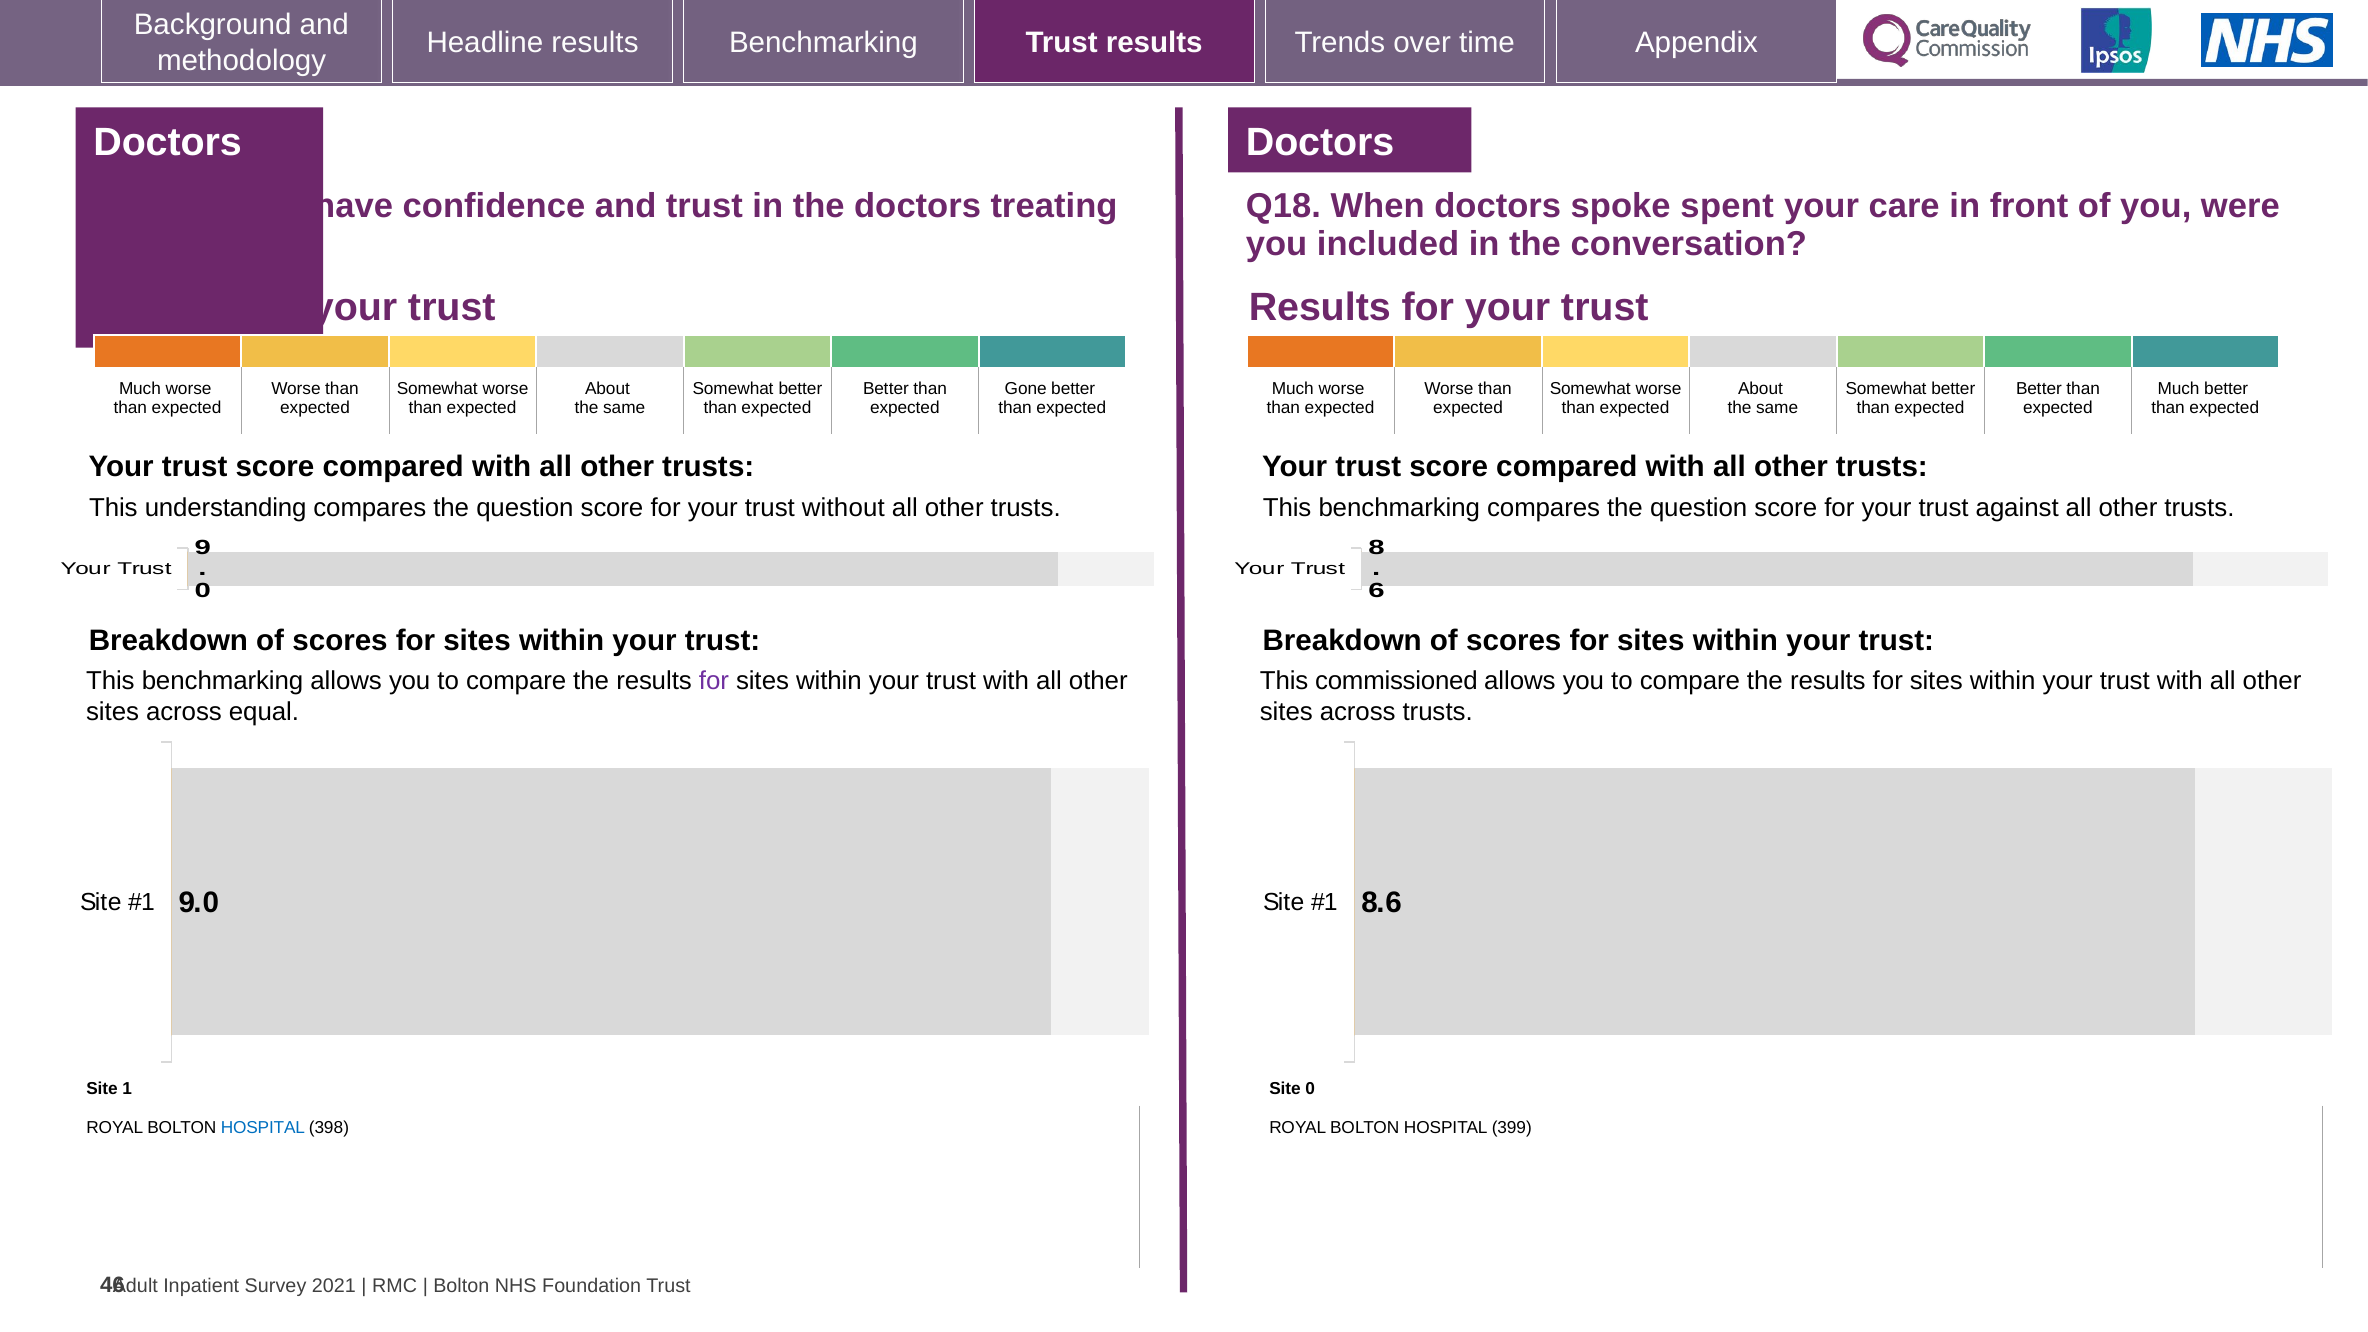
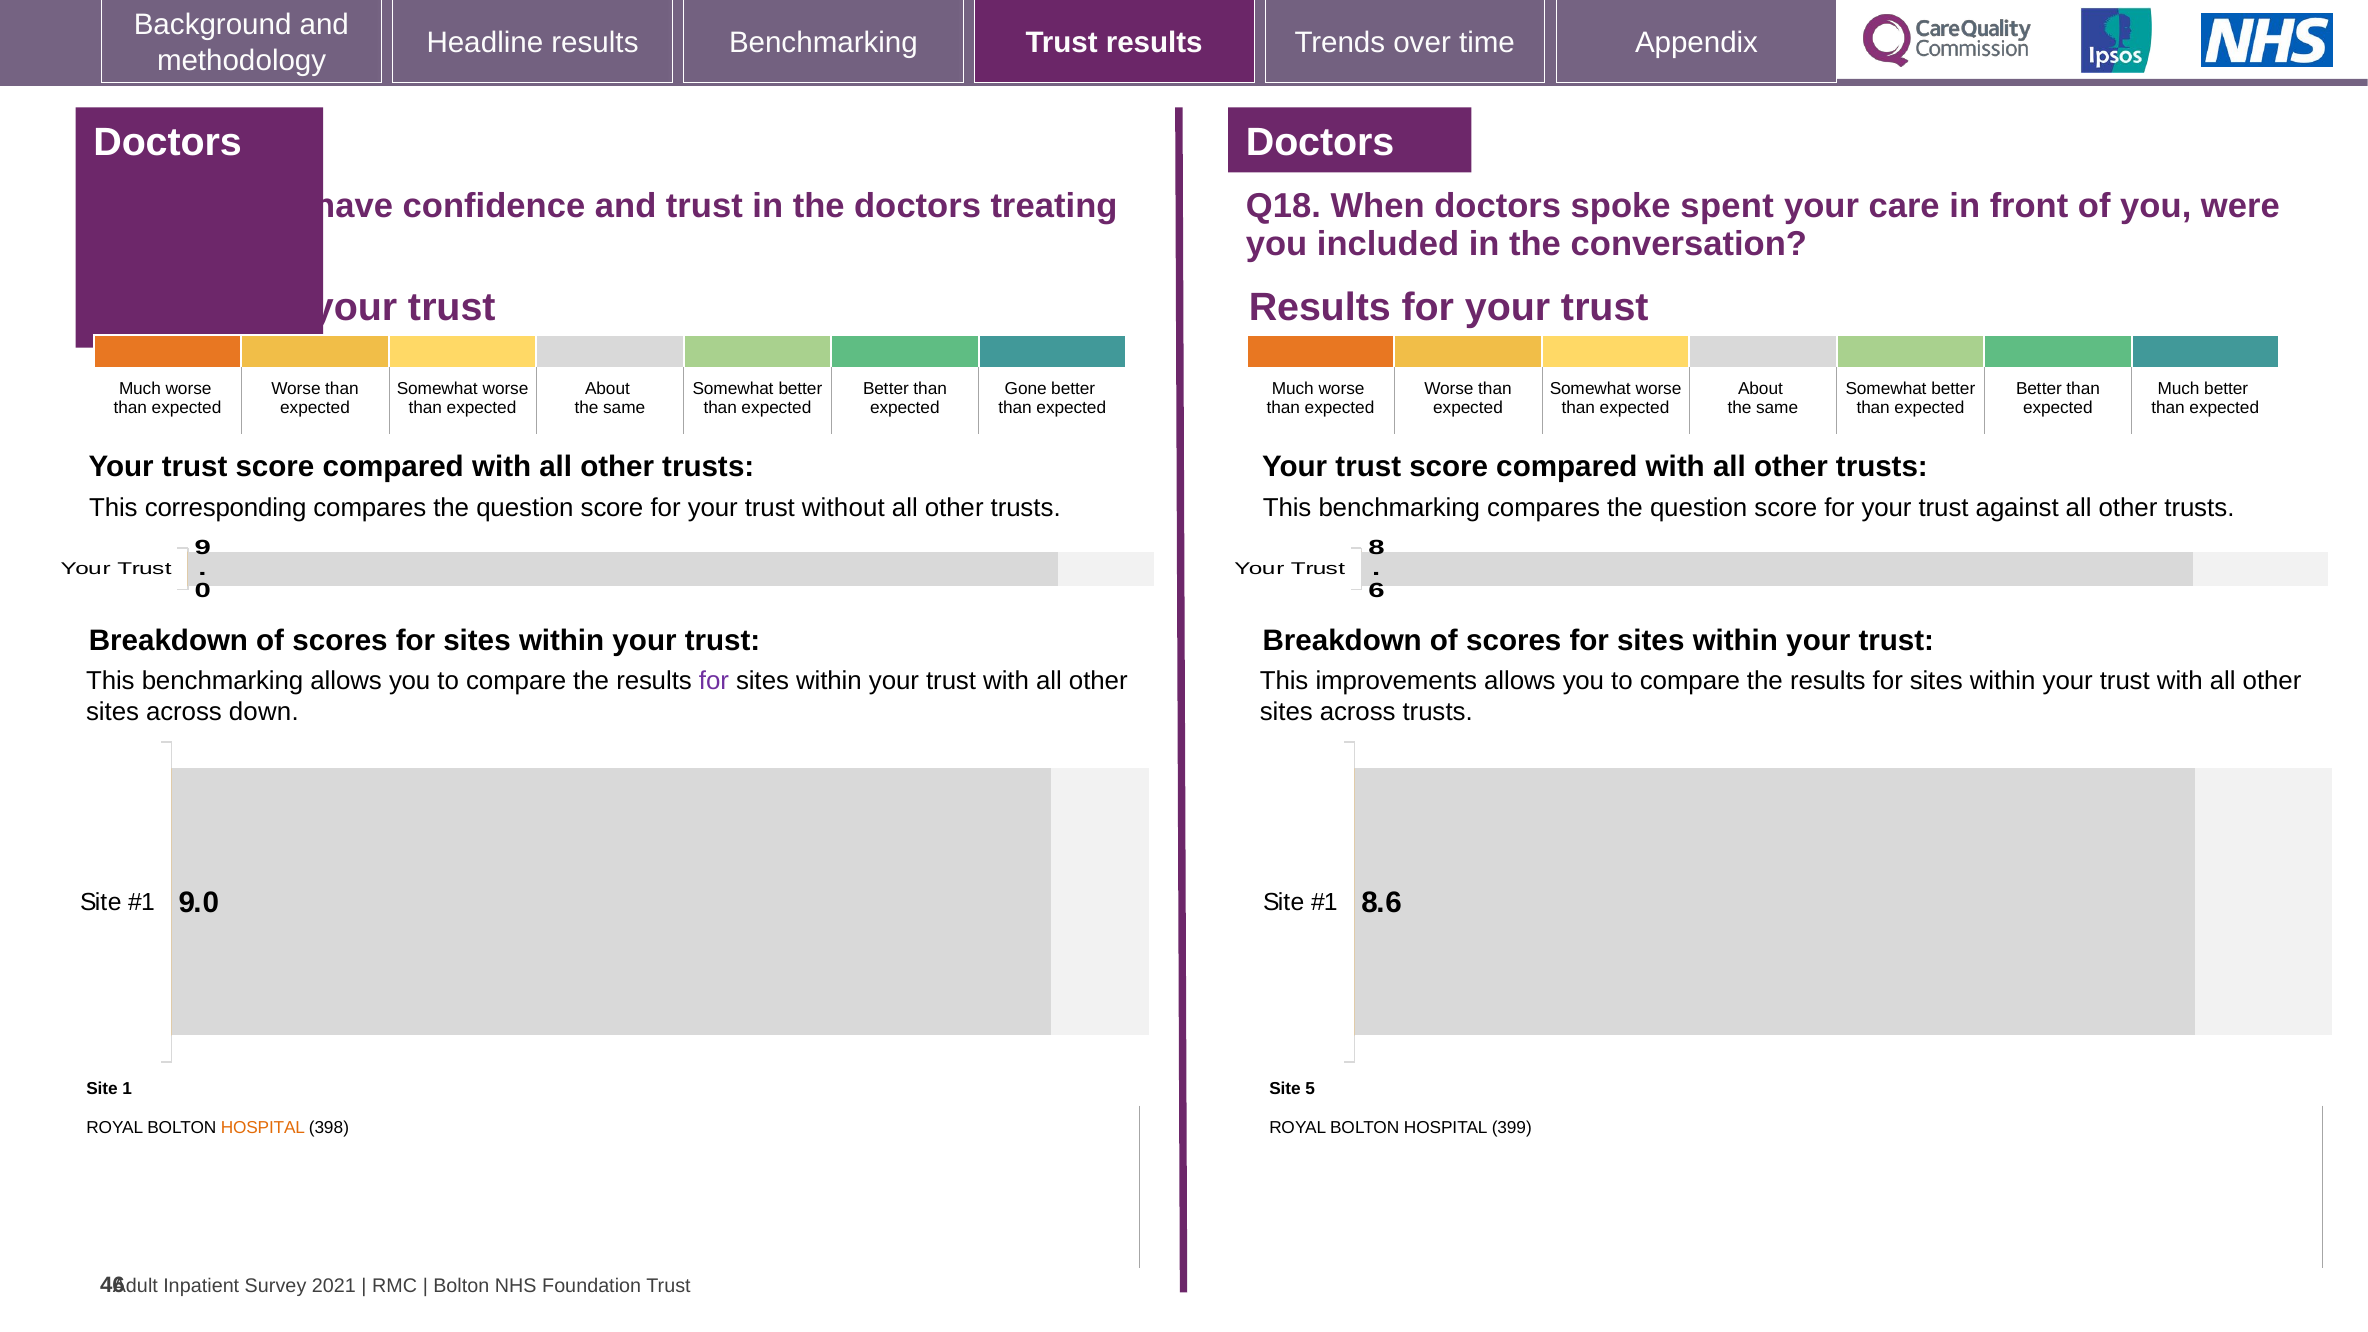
understanding: understanding -> corresponding
commissioned: commissioned -> improvements
equal: equal -> down
Site 0: 0 -> 5
HOSPITAL at (263, 1128) colour: blue -> orange
